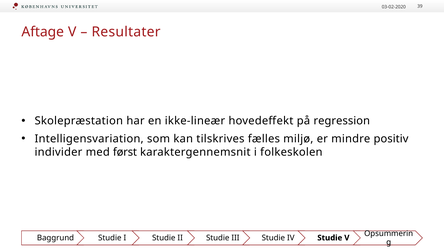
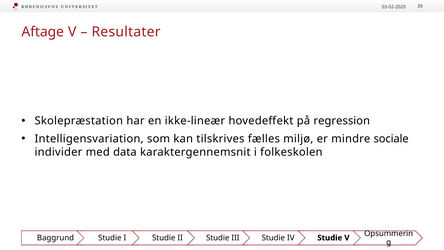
positiv: positiv -> sociale
først: først -> data
